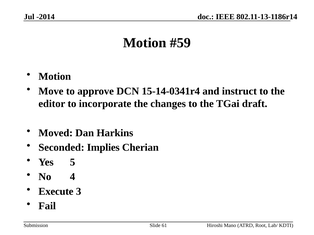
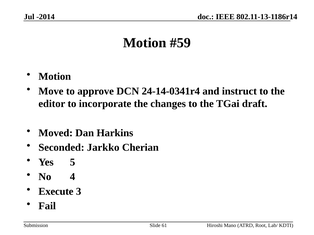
15-14-0341r4: 15-14-0341r4 -> 24-14-0341r4
Implies: Implies -> Jarkko
